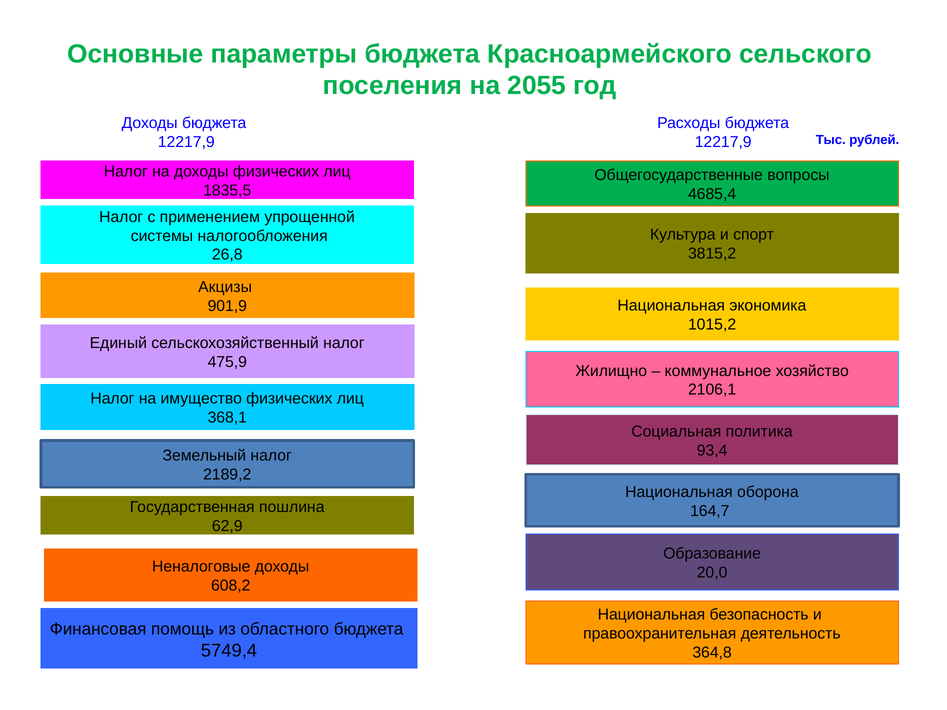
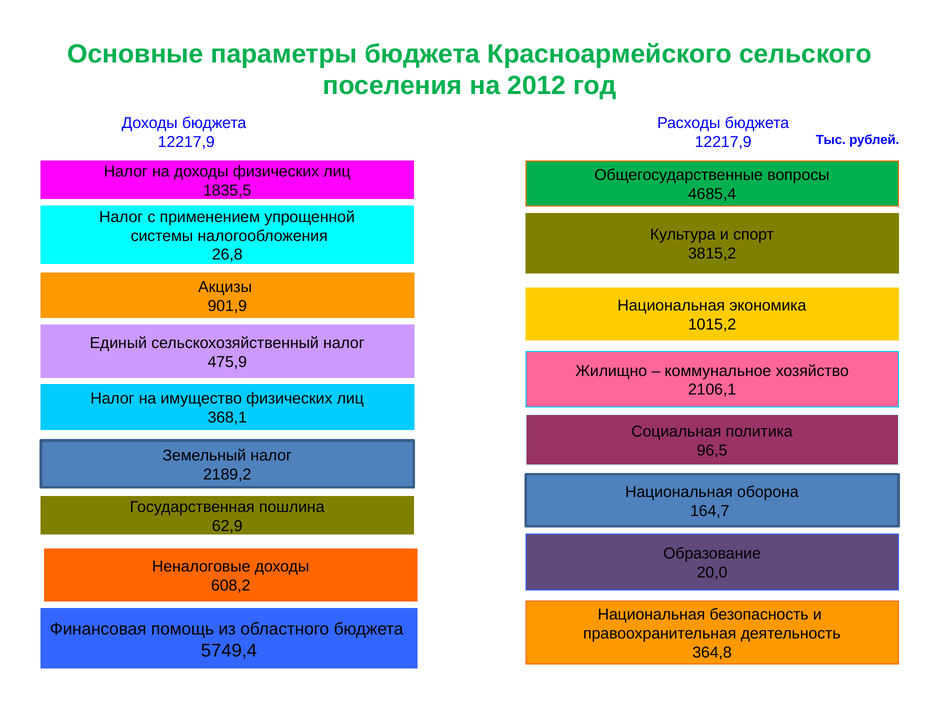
2055: 2055 -> 2012
93,4: 93,4 -> 96,5
